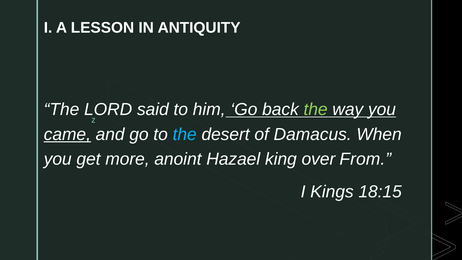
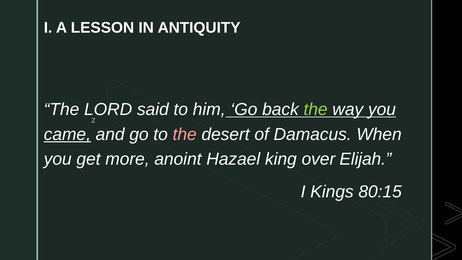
the at (185, 134) colour: light blue -> pink
From: From -> Elijah
18:15: 18:15 -> 80:15
